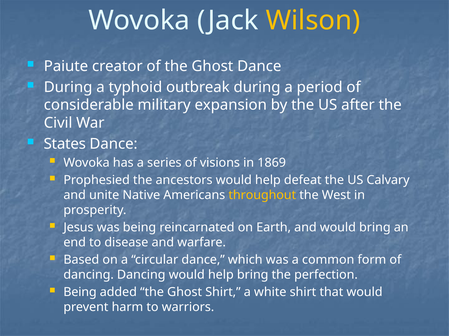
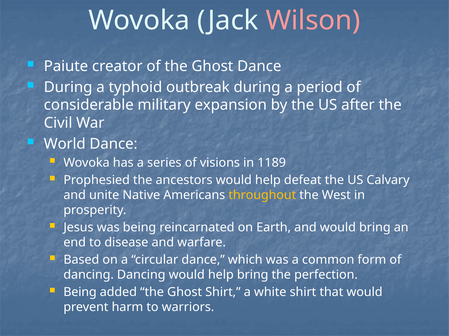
Wilson colour: yellow -> pink
States: States -> World
1869: 1869 -> 1189
